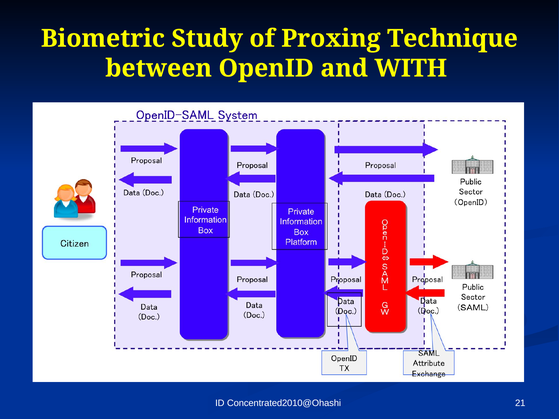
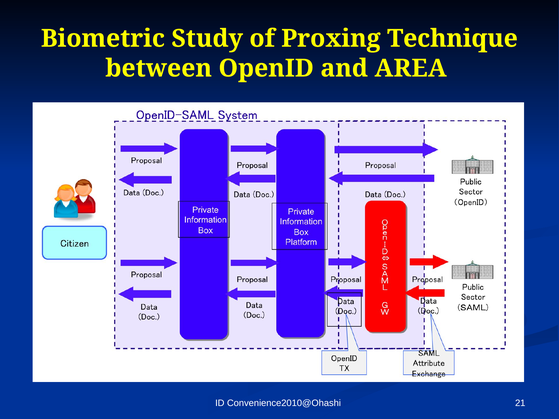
WITH: WITH -> AREA
Concentrated2010@Ohashi: Concentrated2010@Ohashi -> Convenience2010@Ohashi
